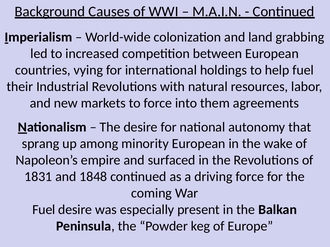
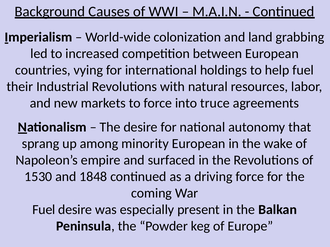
them: them -> truce
1831: 1831 -> 1530
